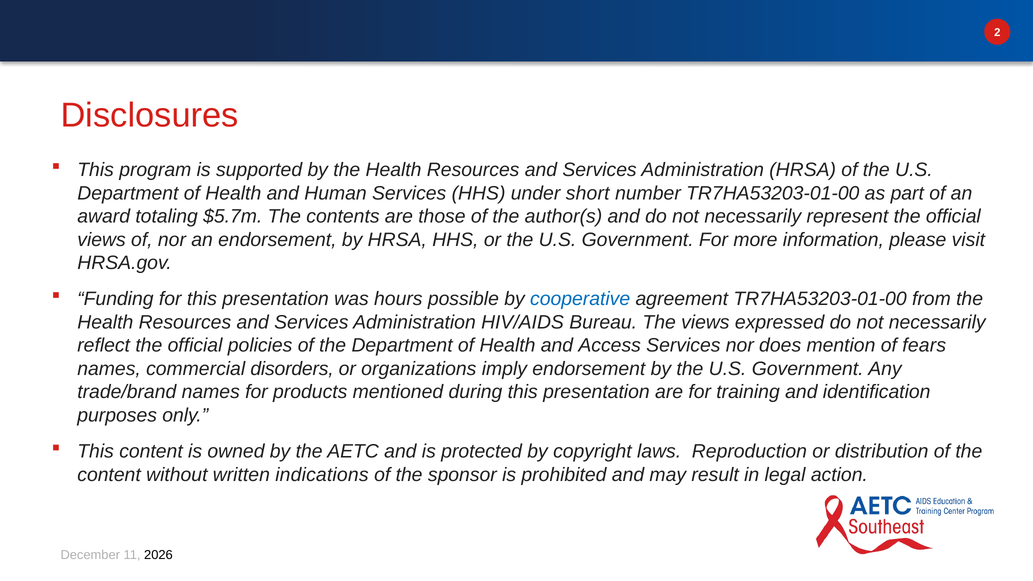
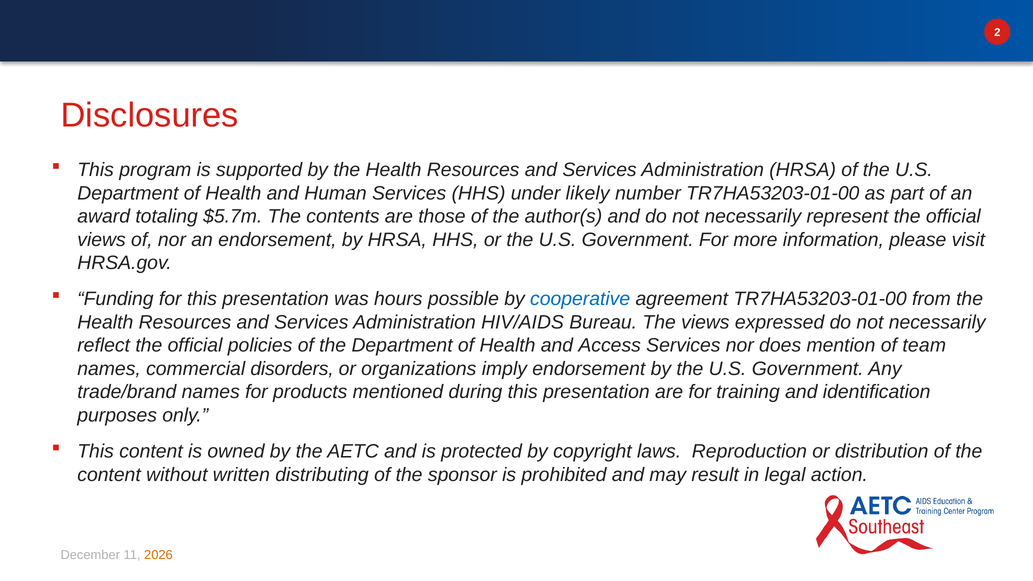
short: short -> likely
fears: fears -> team
indications: indications -> distributing
2026 colour: black -> orange
